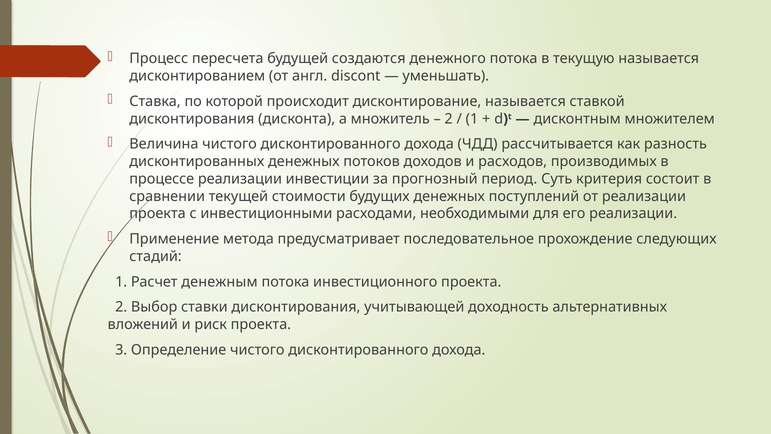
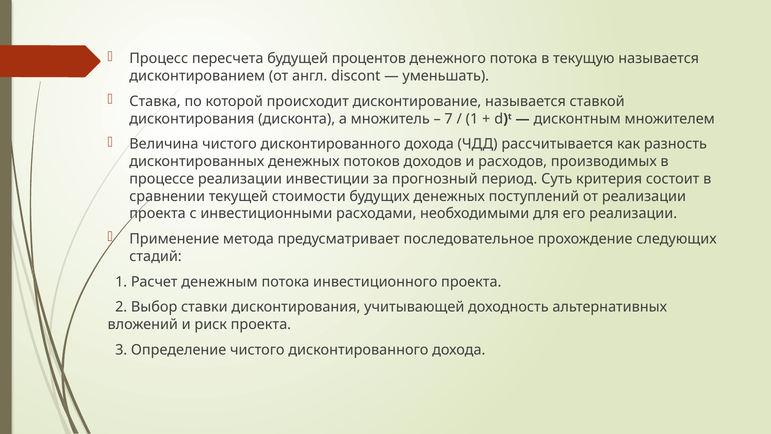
создаются: создаются -> процентов
2 at (449, 119): 2 -> 7
